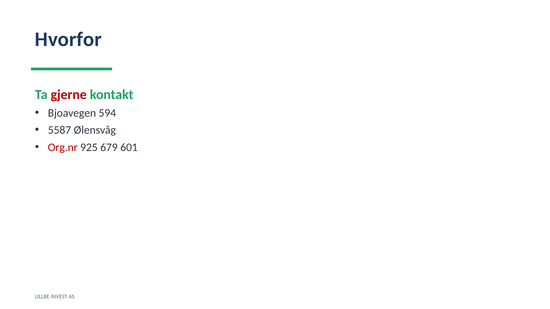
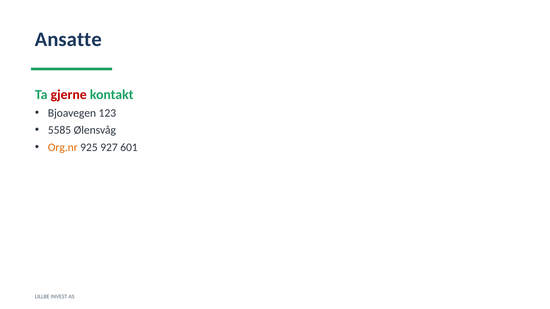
Hvorfor: Hvorfor -> Ansatte
594: 594 -> 123
5587: 5587 -> 5585
Org.nr colour: red -> orange
679: 679 -> 927
